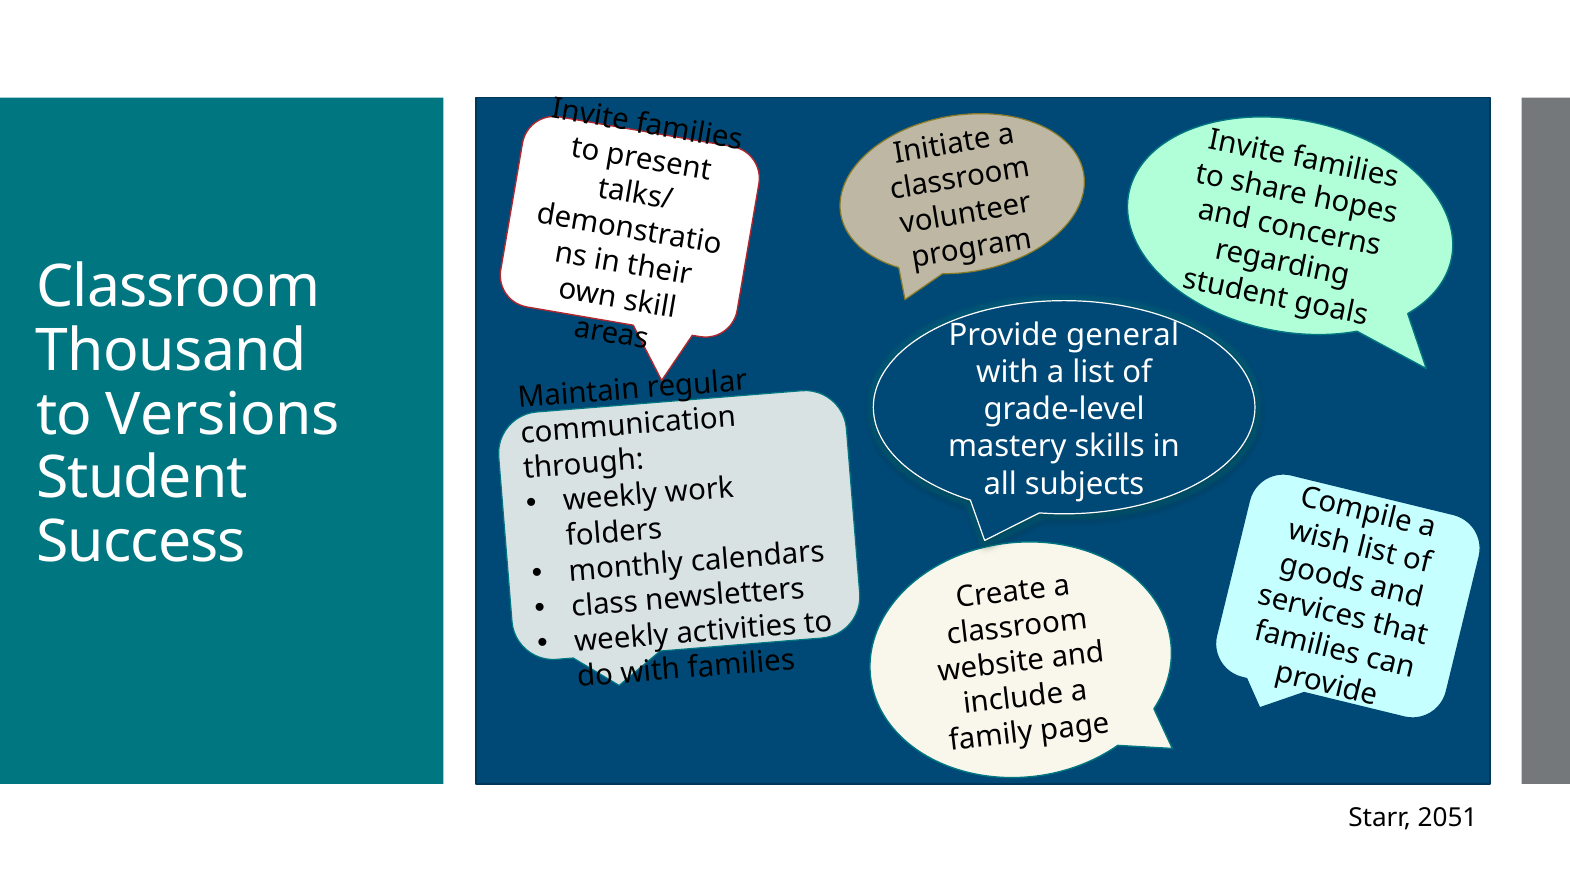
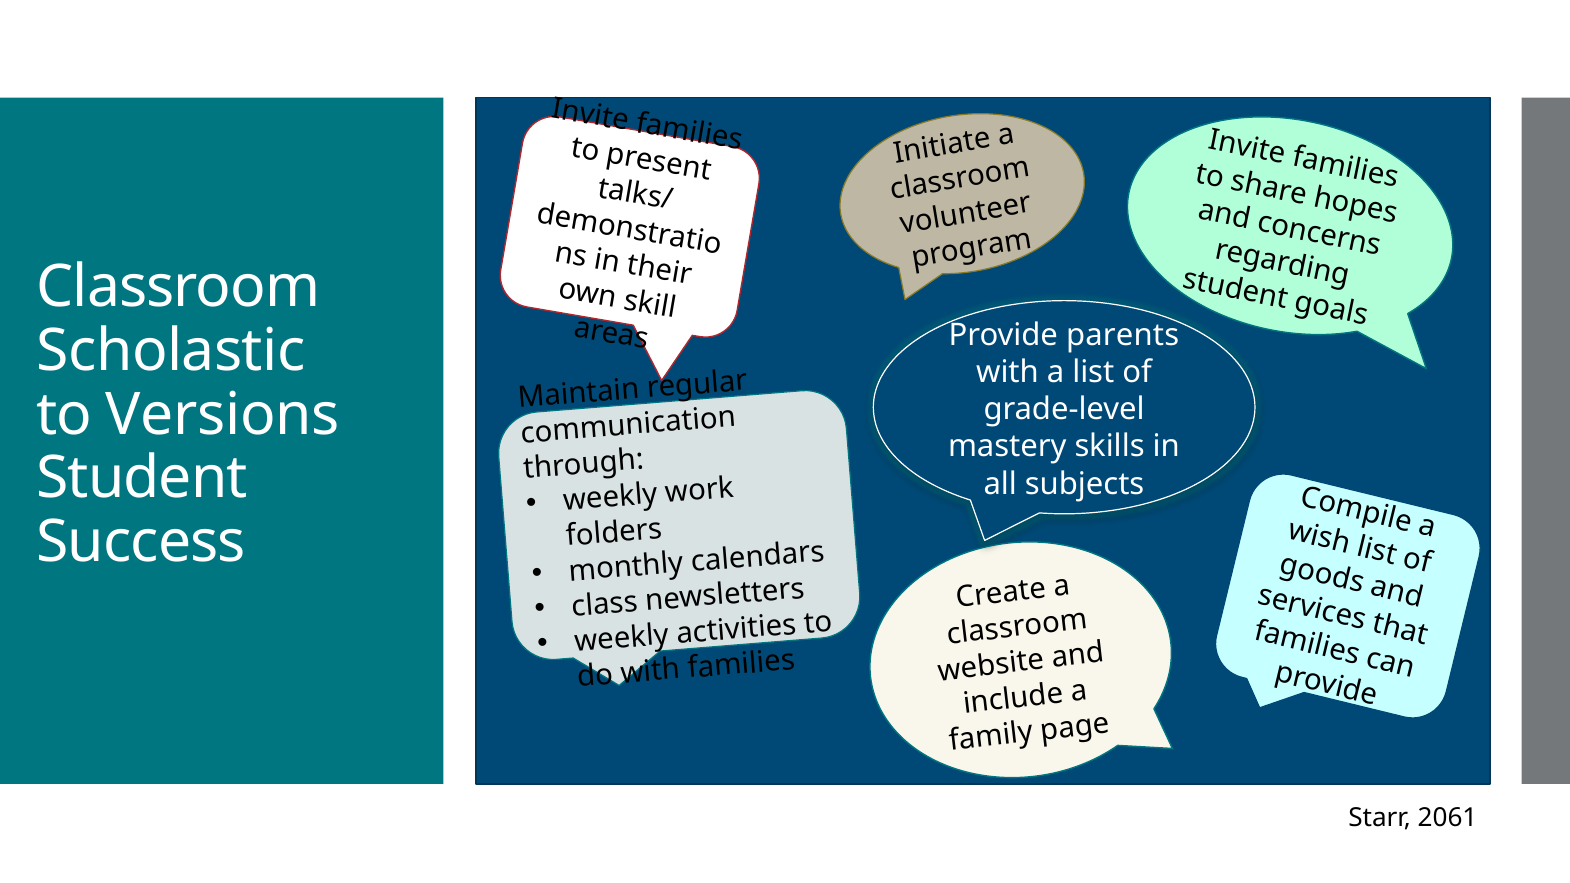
general: general -> parents
Thousand: Thousand -> Scholastic
2051: 2051 -> 2061
